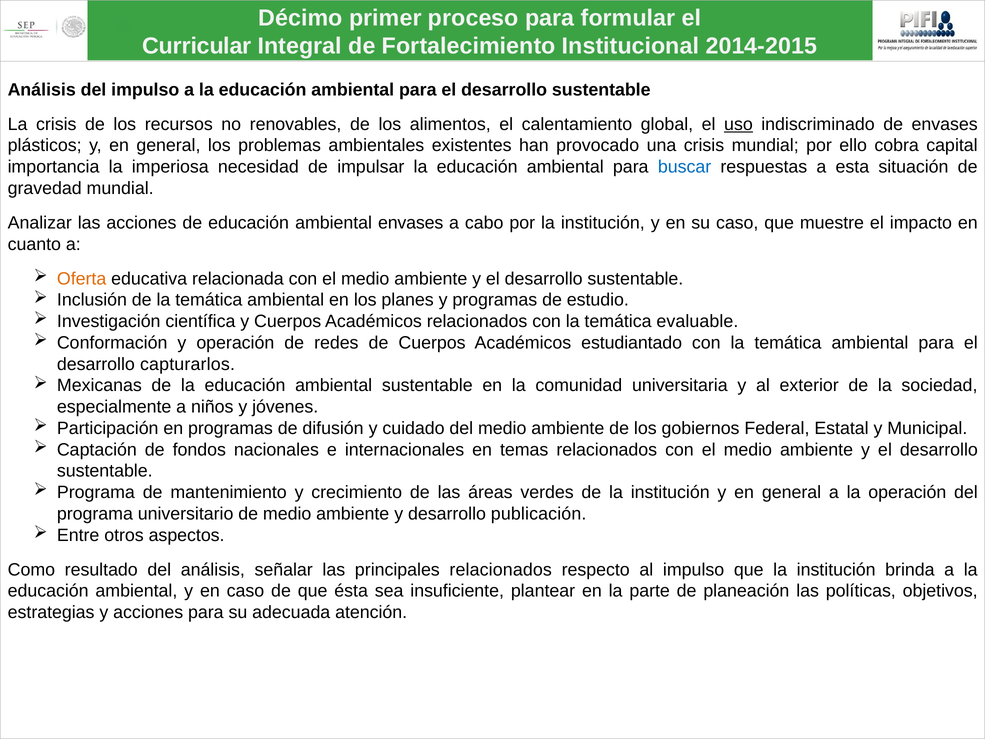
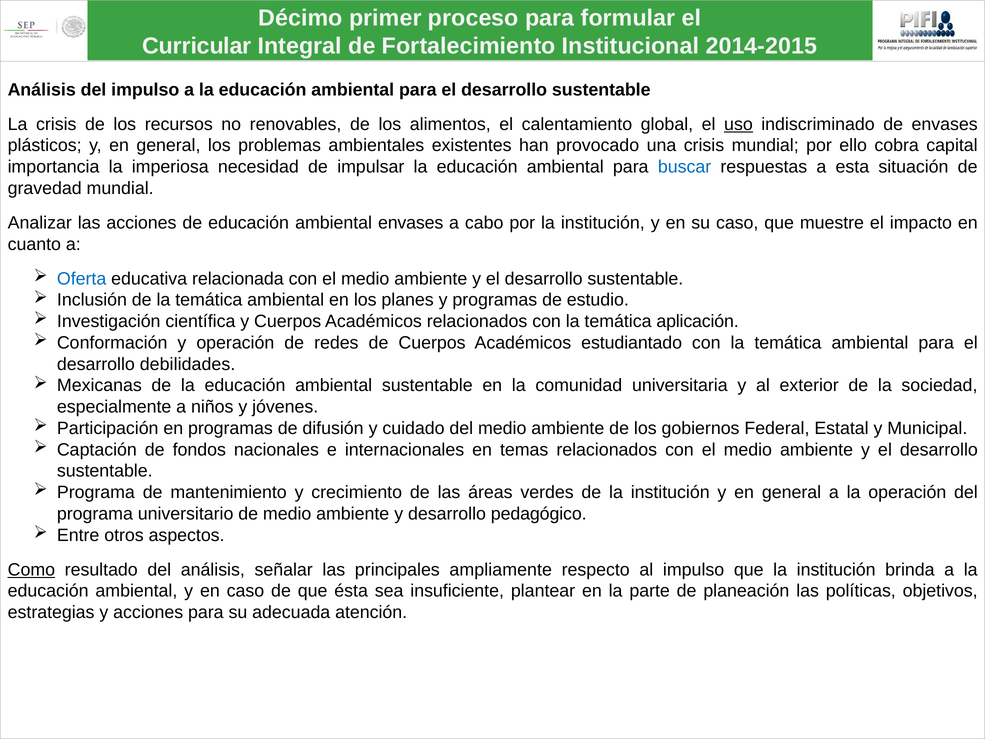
Oferta colour: orange -> blue
evaluable: evaluable -> aplicación
capturarlos: capturarlos -> debilidades
publicación: publicación -> pedagógico
Como underline: none -> present
principales relacionados: relacionados -> ampliamente
